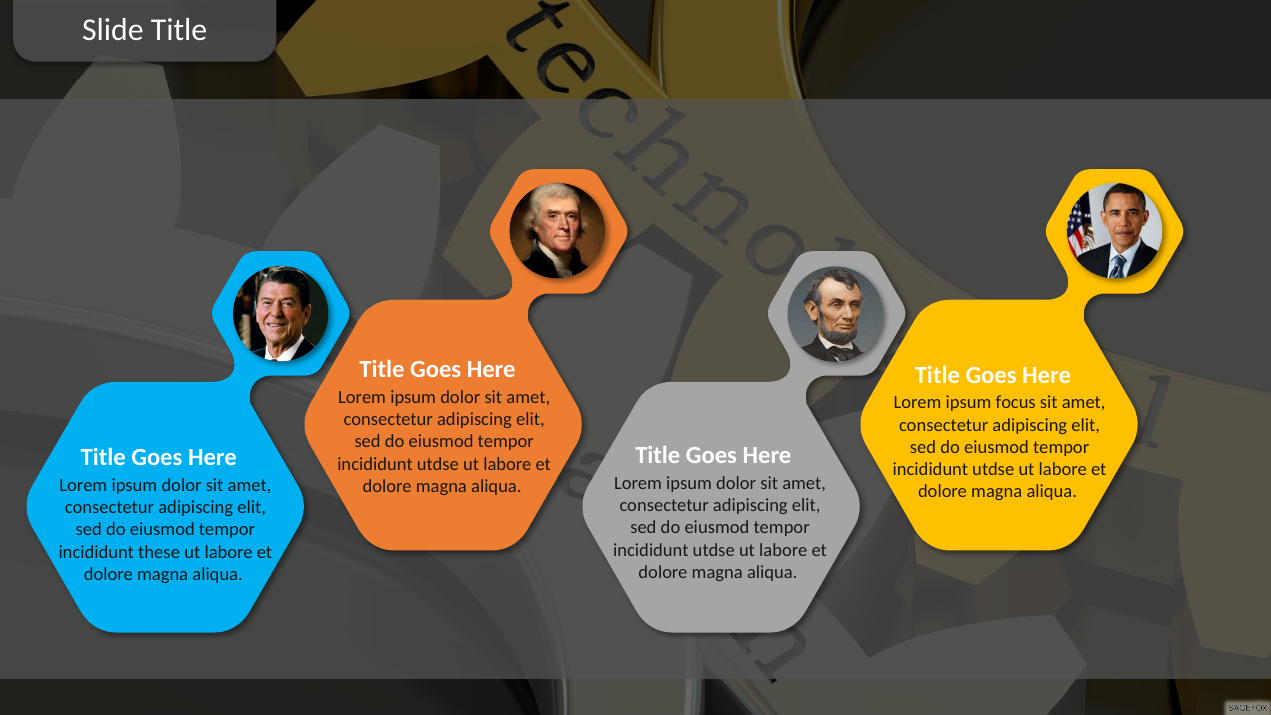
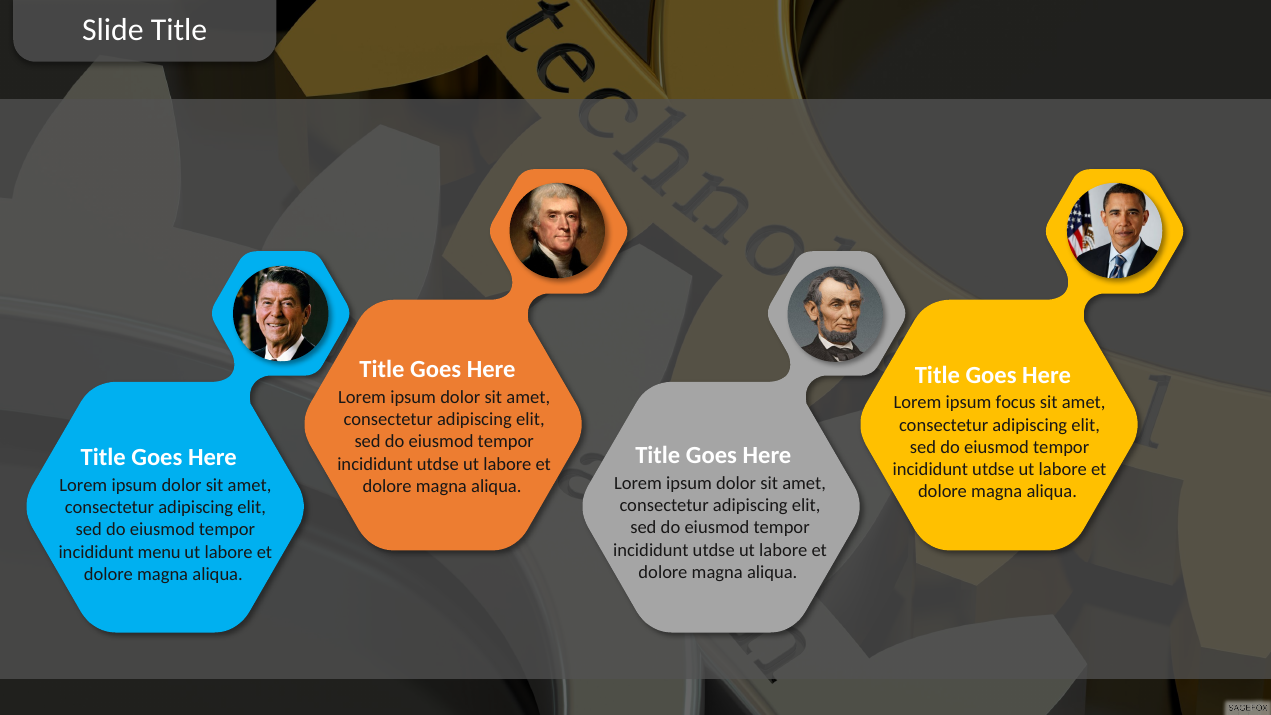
these: these -> menu
